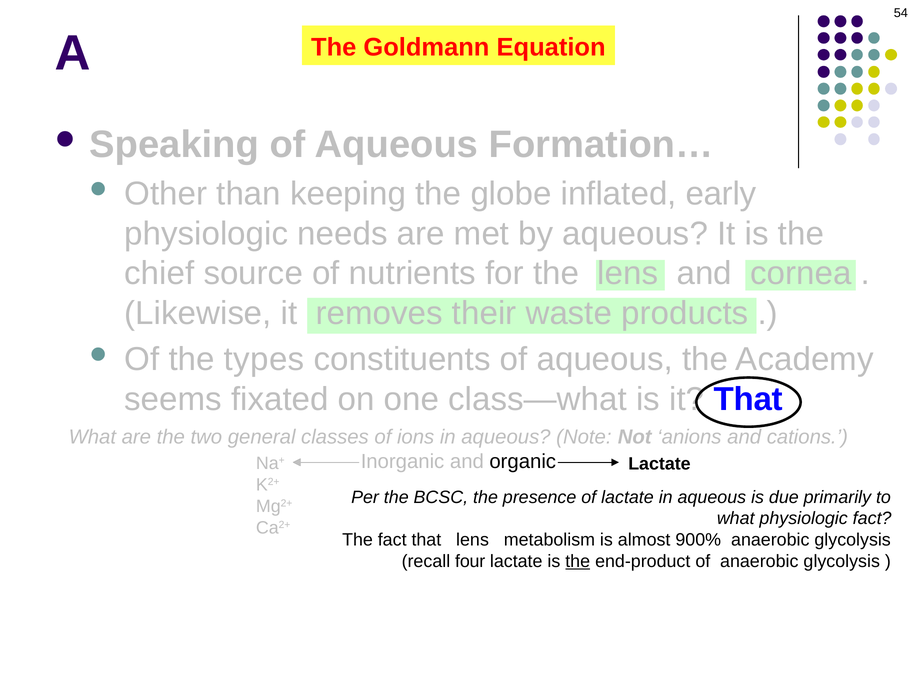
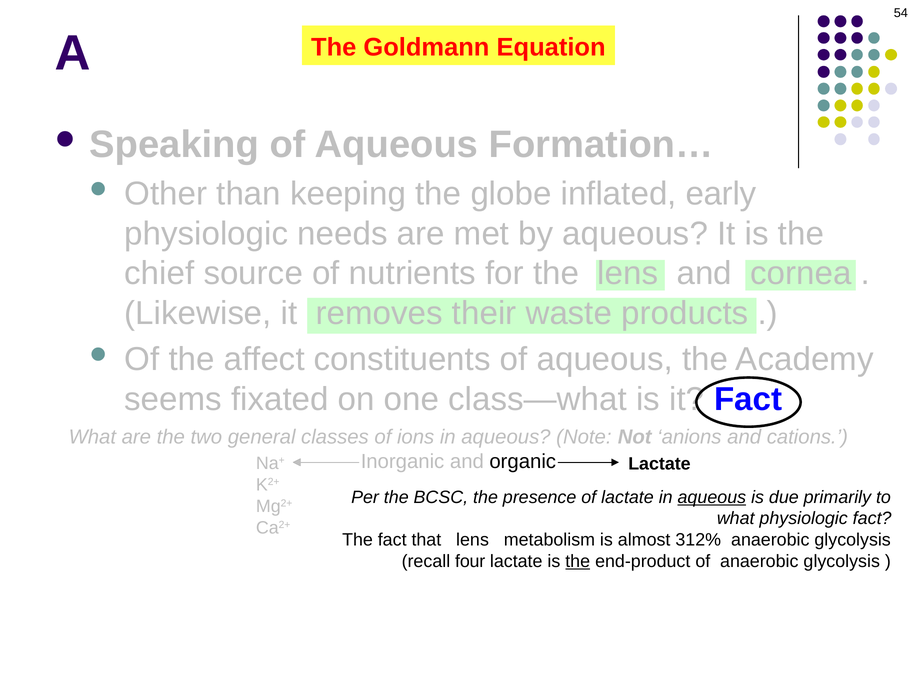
types: types -> affect
it That: That -> Fact
aqueous at (712, 497) underline: none -> present
900%: 900% -> 312%
